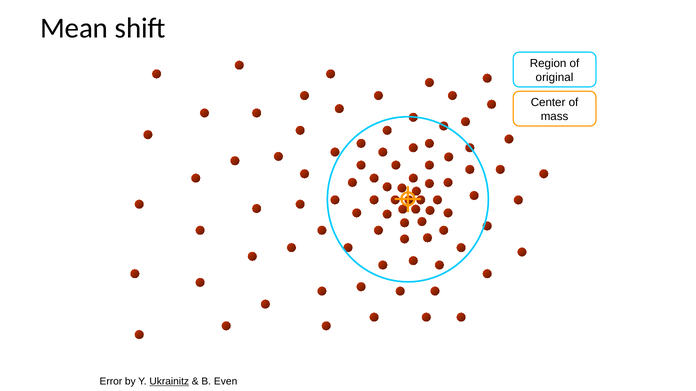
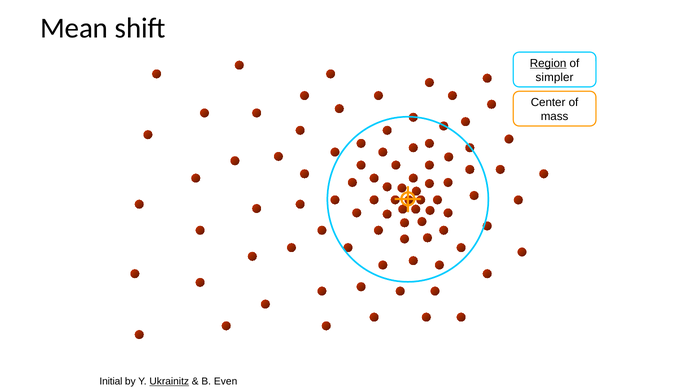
Region underline: none -> present
original: original -> simpler
Error: Error -> Initial
